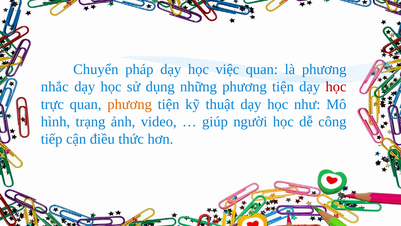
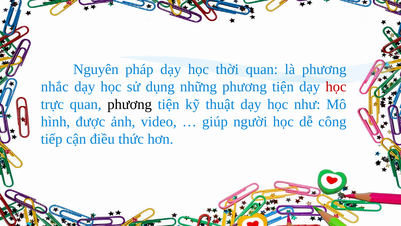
Chuyển: Chuyển -> Nguyên
việc: việc -> thời
phương at (130, 104) colour: orange -> black
trạng: trạng -> được
